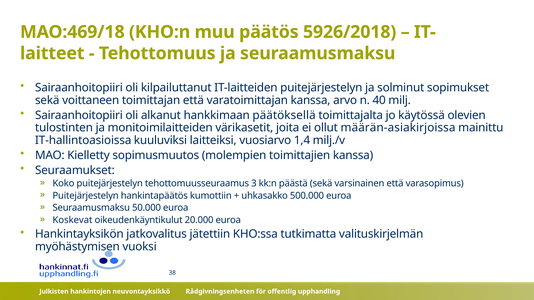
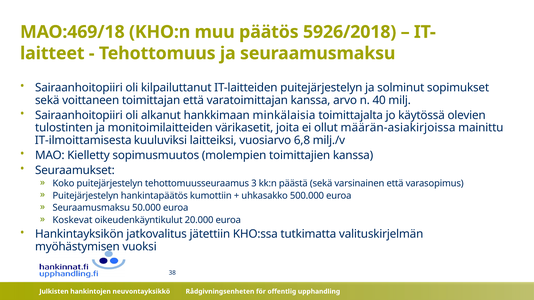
päätöksellä: päätöksellä -> minkälaisia
IT-hallintoasioissa: IT-hallintoasioissa -> IT-ilmoittamisesta
1,4: 1,4 -> 6,8
